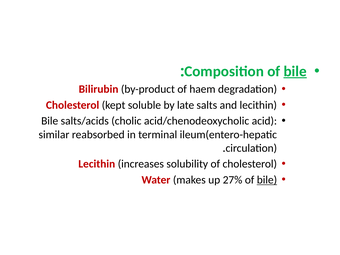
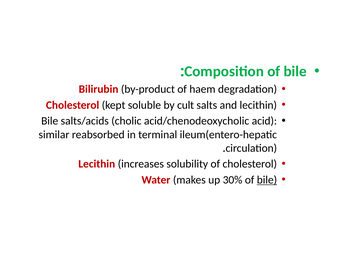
bile at (295, 71) underline: present -> none
late: late -> cult
27%: 27% -> 30%
